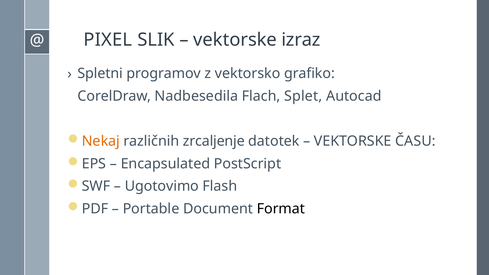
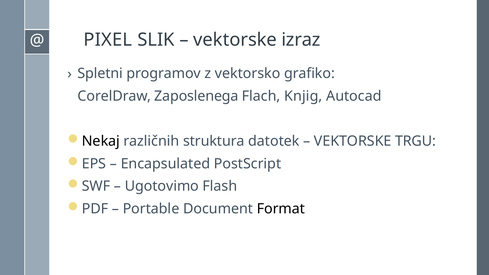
Nadbesedila: Nadbesedila -> Zaposlenega
Splet: Splet -> Knjig
Nekaj colour: orange -> black
zrcaljenje: zrcaljenje -> struktura
ČASU: ČASU -> TRGU
